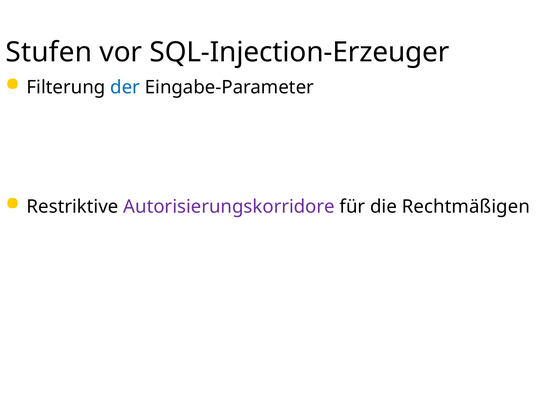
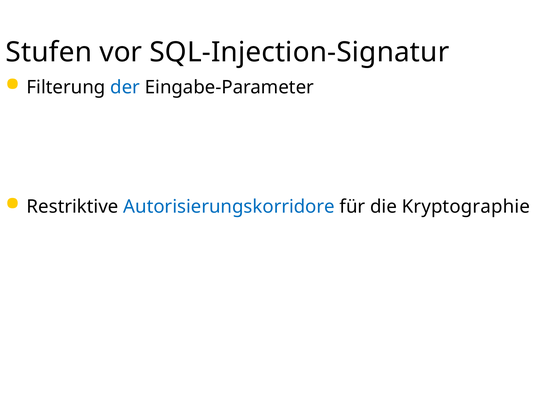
SQL-Injection-Erzeuger: SQL-Injection-Erzeuger -> SQL-Injection-Signatur
Autorisierungskorridore colour: purple -> blue
Rechtmäßigen: Rechtmäßigen -> Kryptographie
